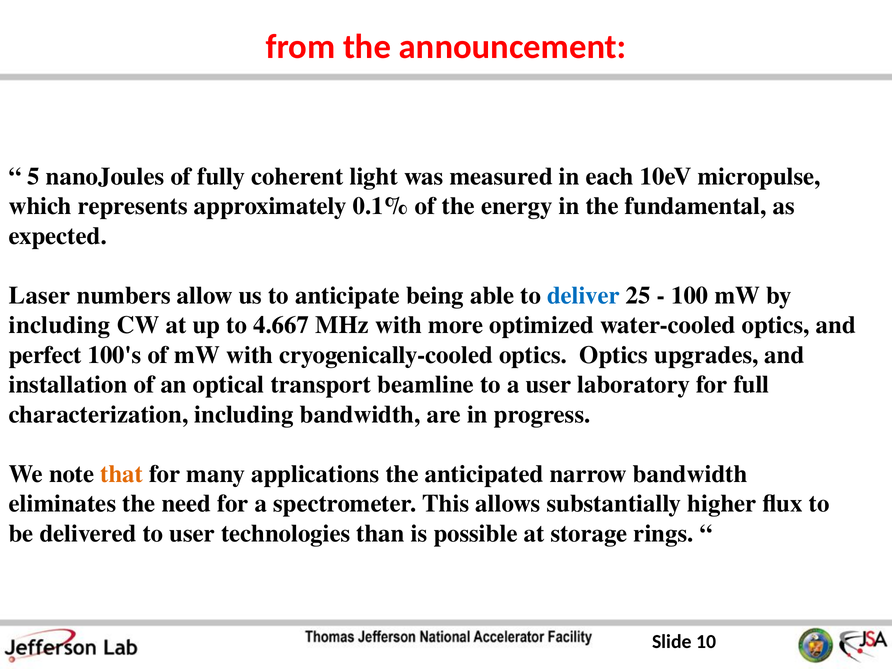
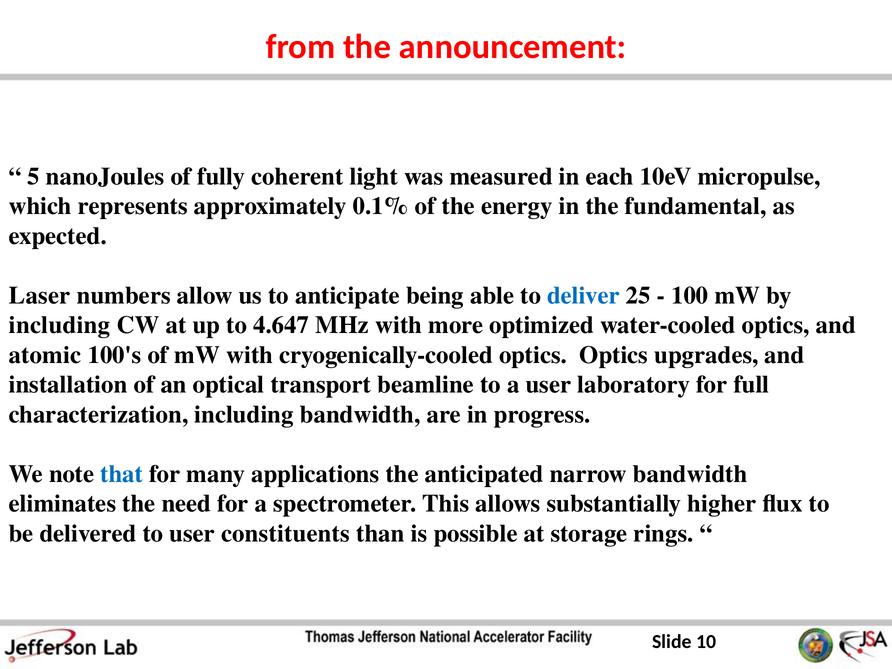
4.667: 4.667 -> 4.647
perfect: perfect -> atomic
that colour: orange -> blue
technologies: technologies -> constituents
